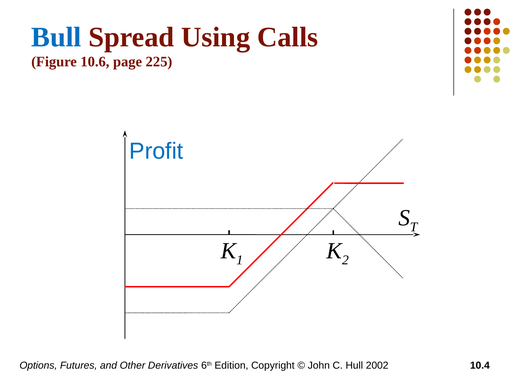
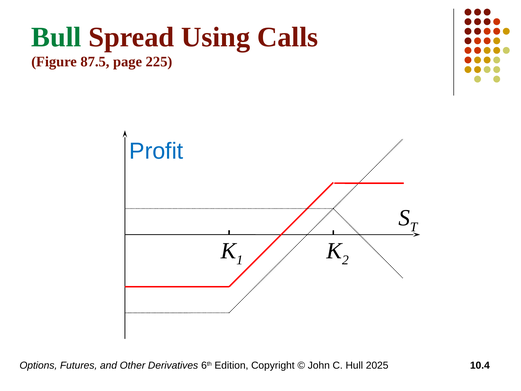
Bull colour: blue -> green
10.6: 10.6 -> 87.5
2002: 2002 -> 2025
